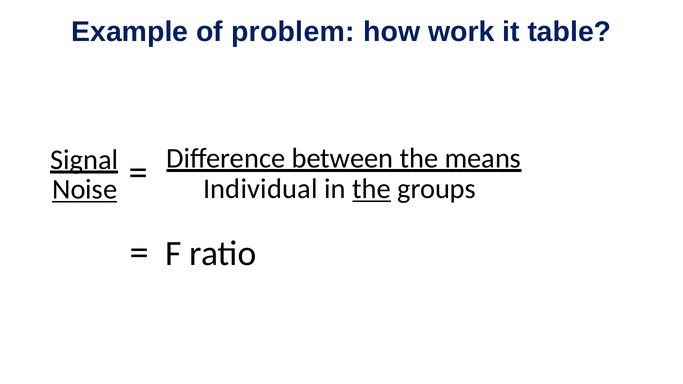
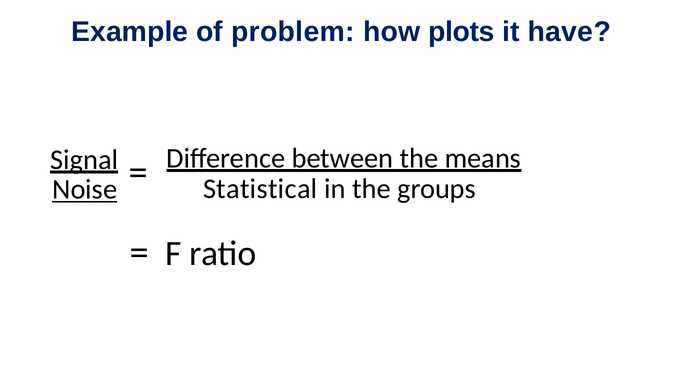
work: work -> plots
table: table -> have
Individual: Individual -> Statistical
the at (372, 189) underline: present -> none
